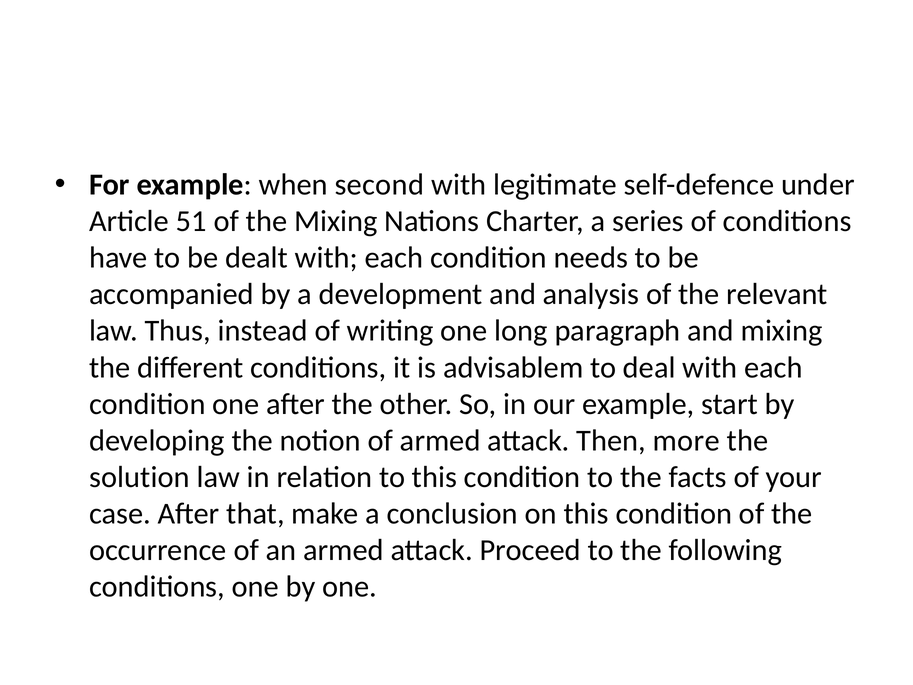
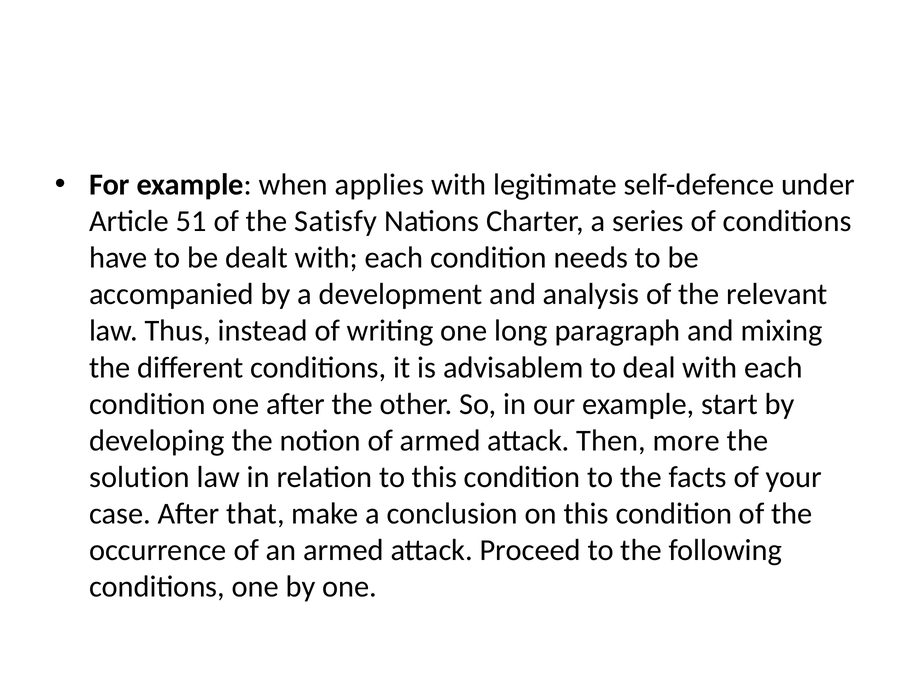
second: second -> applies
the Mixing: Mixing -> Satisfy
